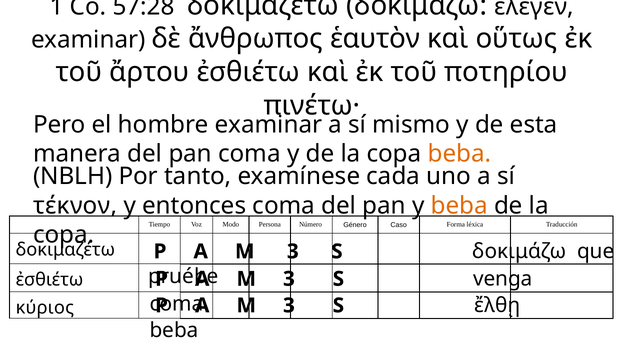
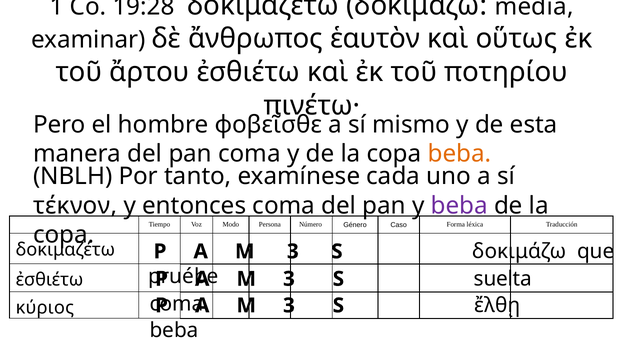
57:28: 57:28 -> 19:28
ἔλεγεν: ἔλεγεν -> media
hombre examinar: examinar -> φοβεῖσθε
beba at (459, 206) colour: orange -> purple
venga: venga -> suelta
